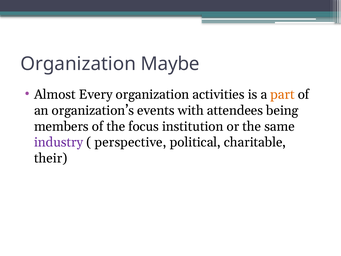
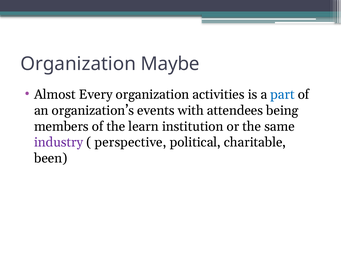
part colour: orange -> blue
focus: focus -> learn
their: their -> been
